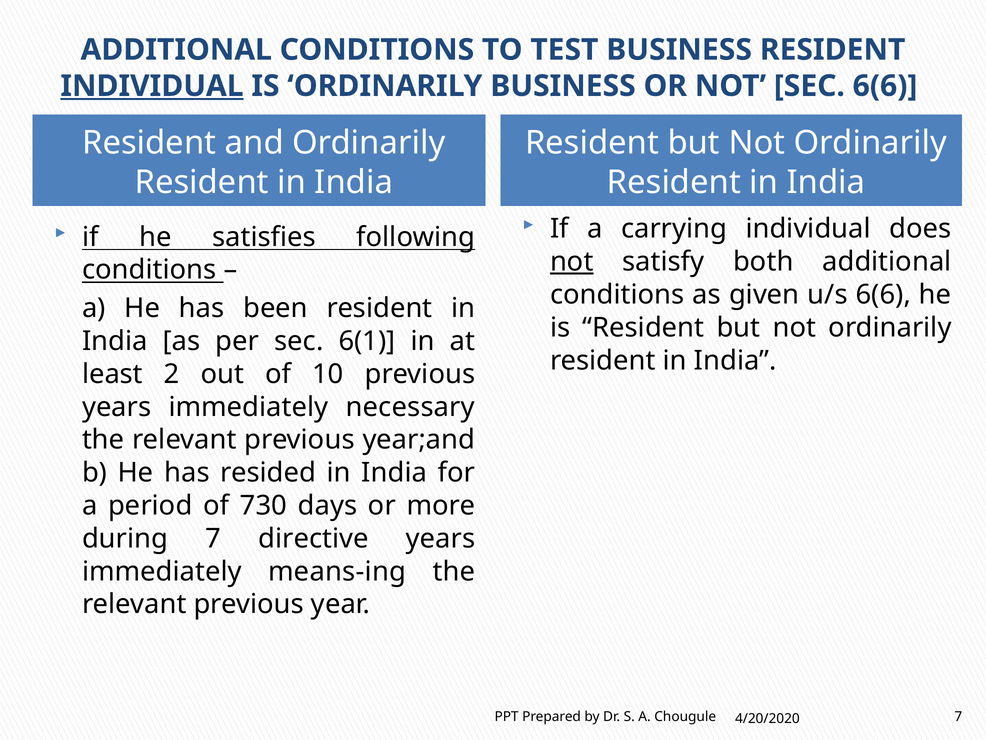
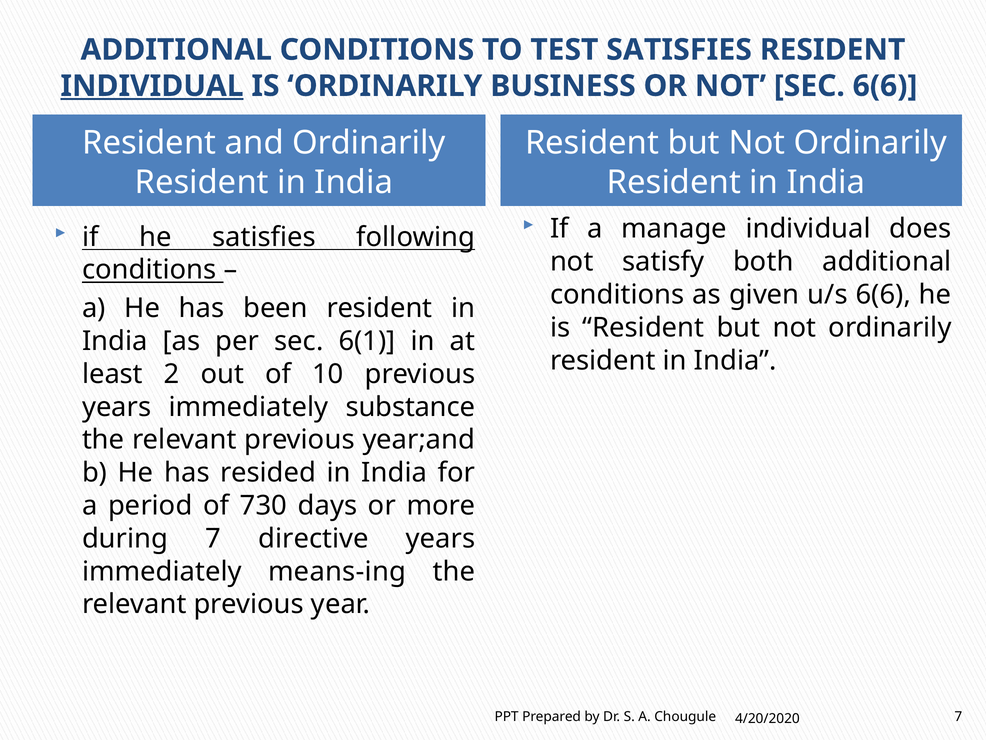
TEST BUSINESS: BUSINESS -> SATISFIES
carrying: carrying -> manage
not at (572, 262) underline: present -> none
necessary: necessary -> substance
